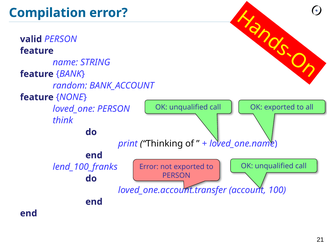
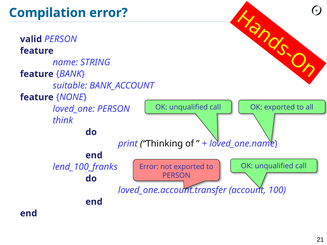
random: random -> suitable
